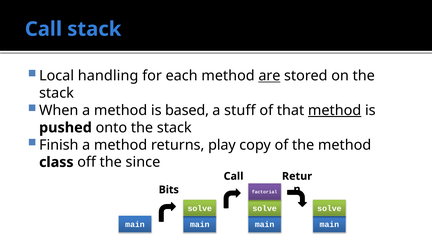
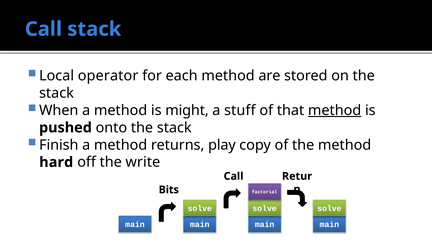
handling: handling -> operator
are underline: present -> none
based: based -> might
class: class -> hard
since: since -> write
